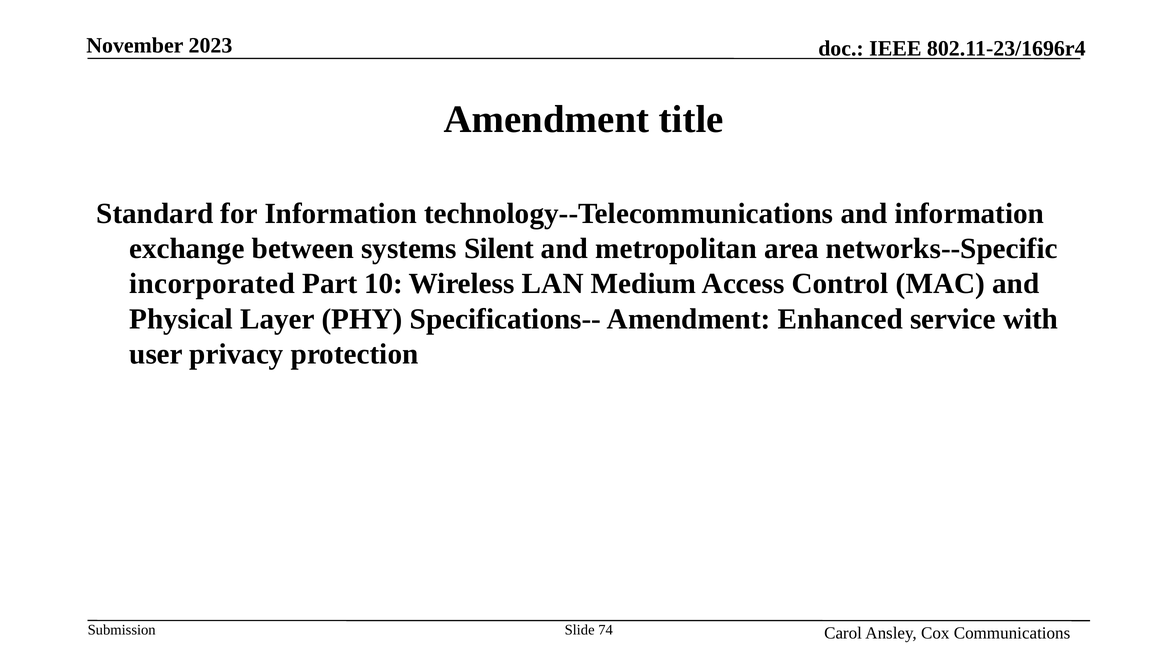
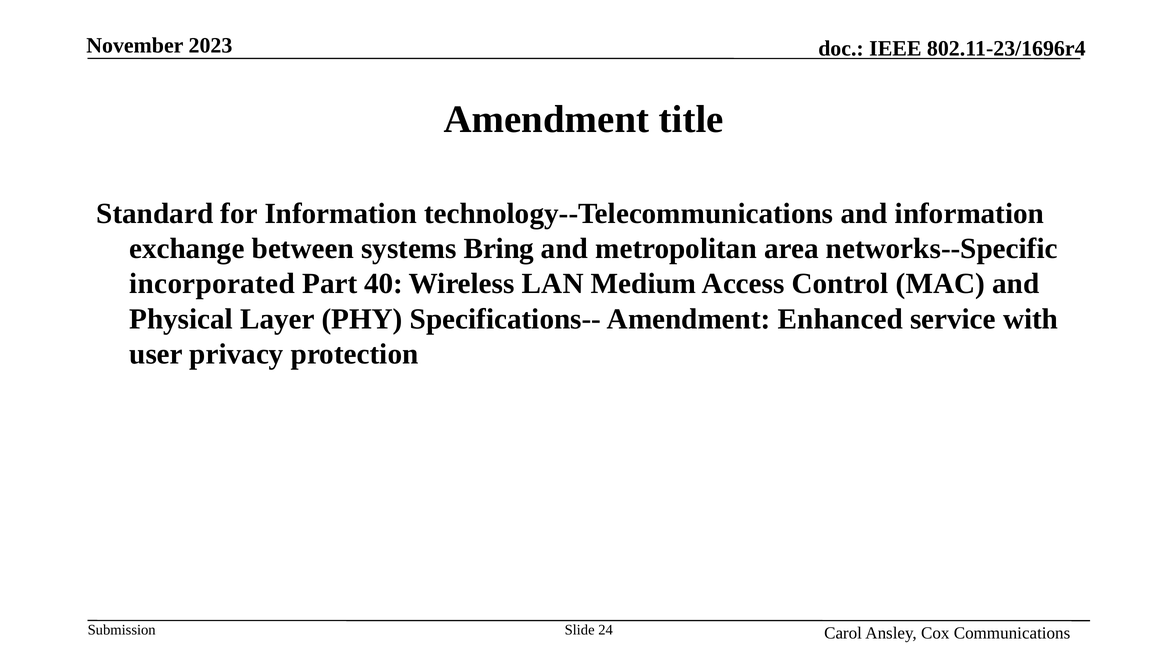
Silent: Silent -> Bring
10: 10 -> 40
74: 74 -> 24
